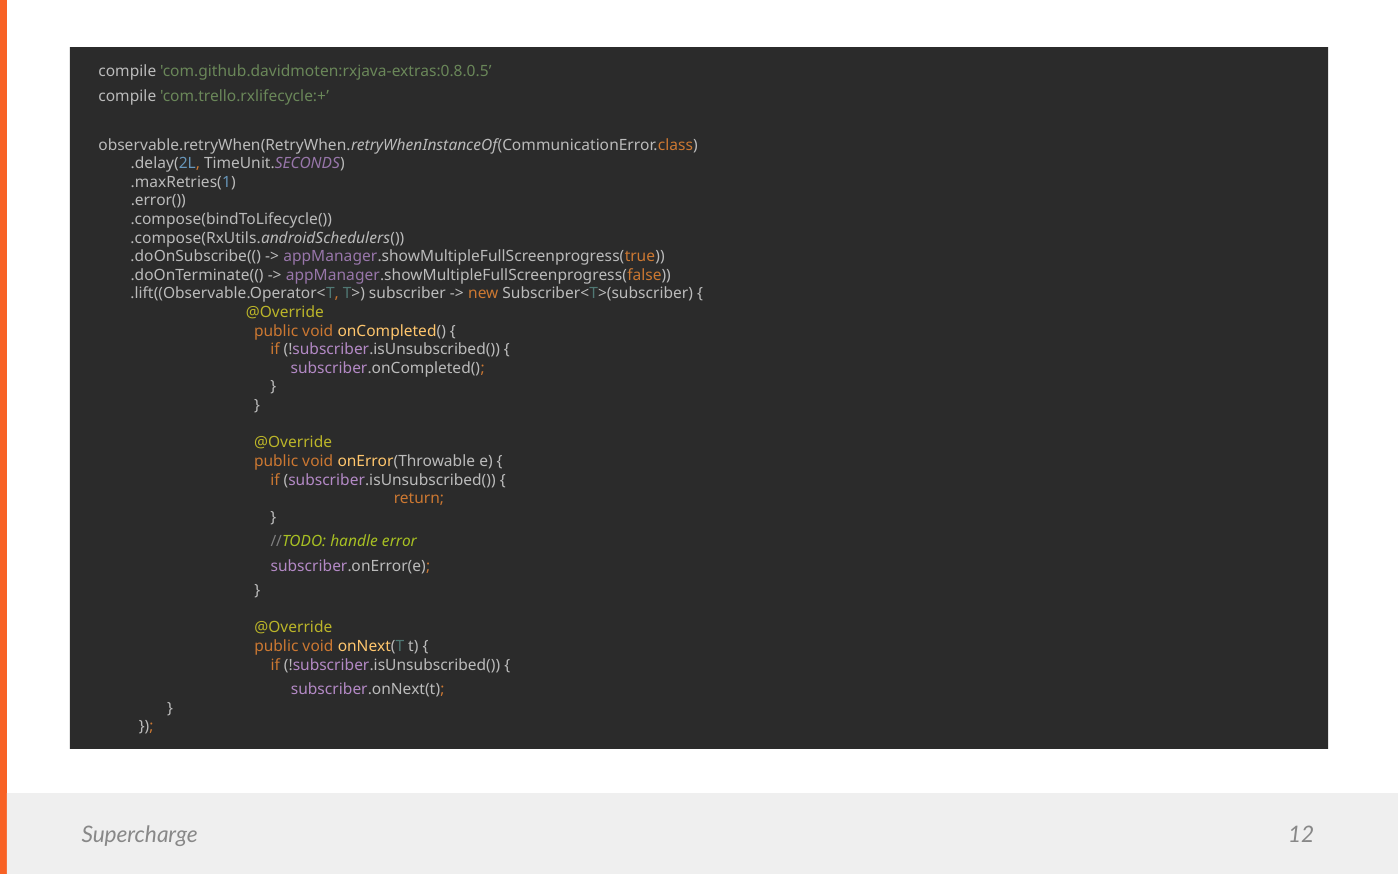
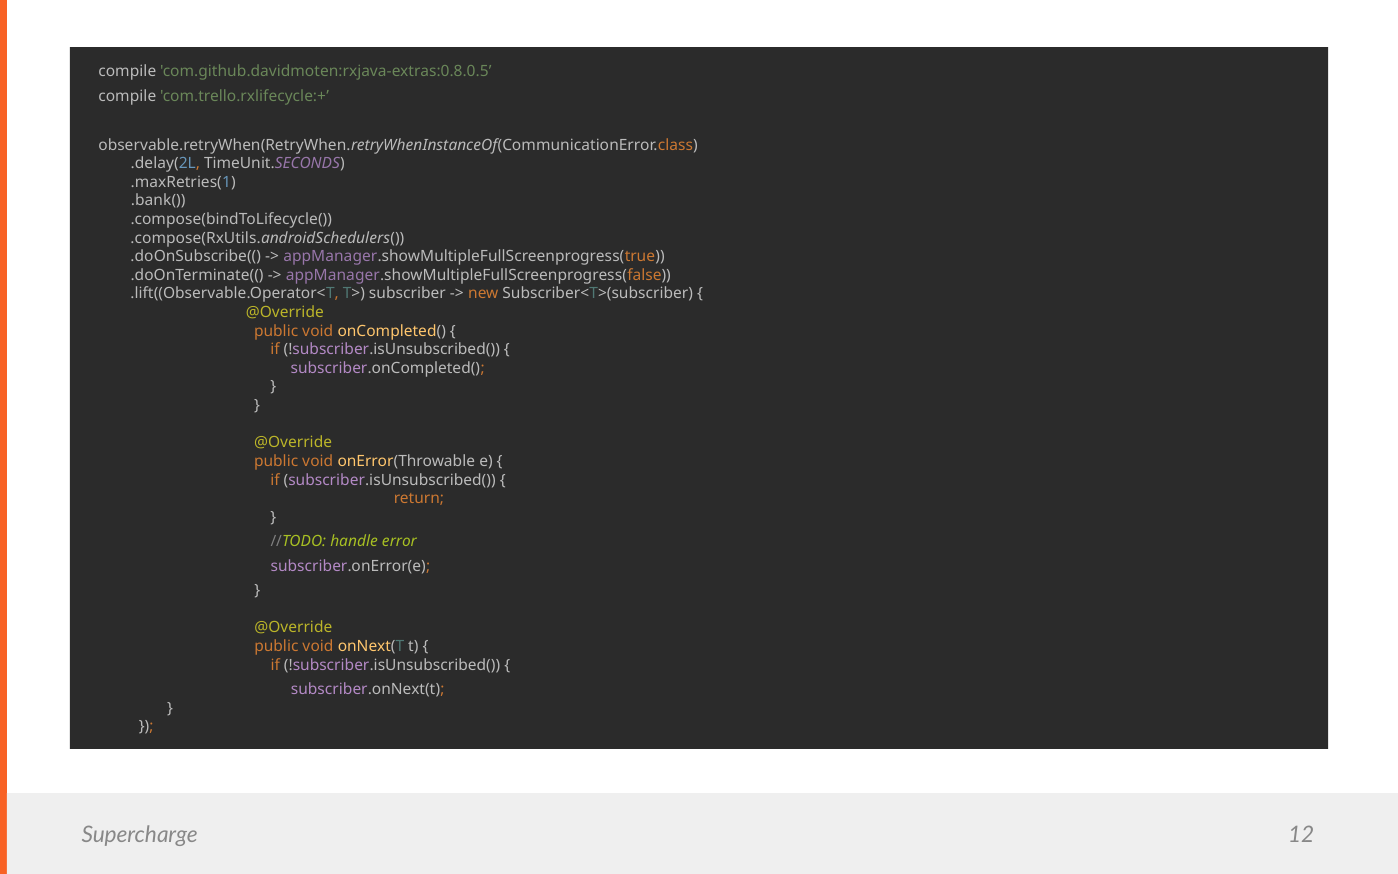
.error(: .error( -> .bank(
